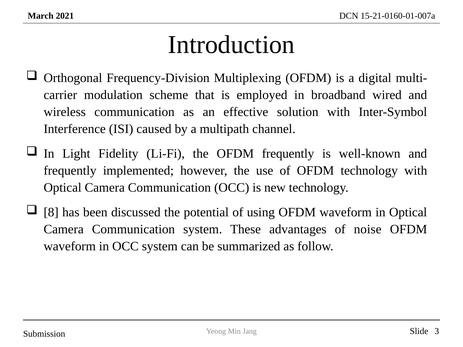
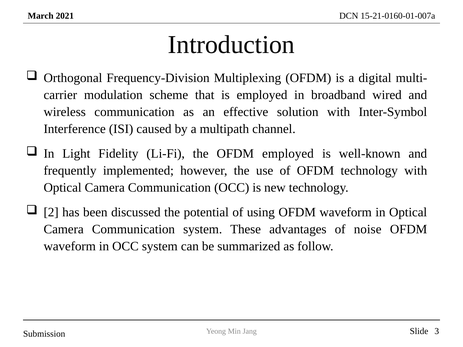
OFDM frequently: frequently -> employed
8: 8 -> 2
